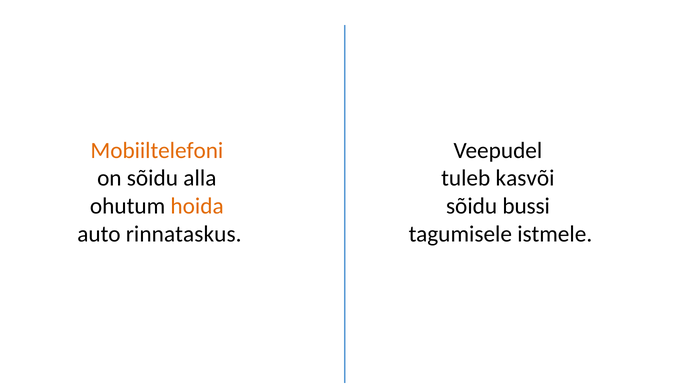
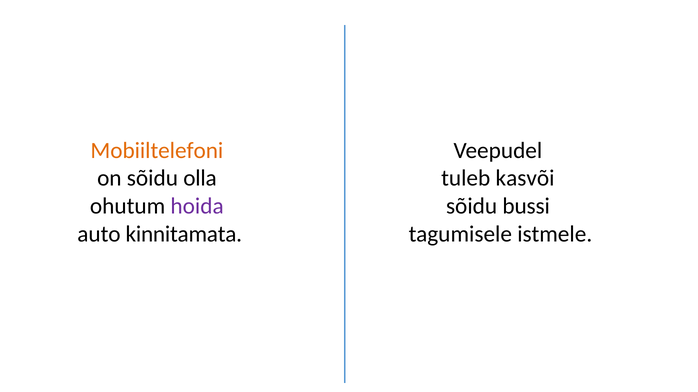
alla: alla -> olla
hoida colour: orange -> purple
rinnataskus: rinnataskus -> kinnitamata
